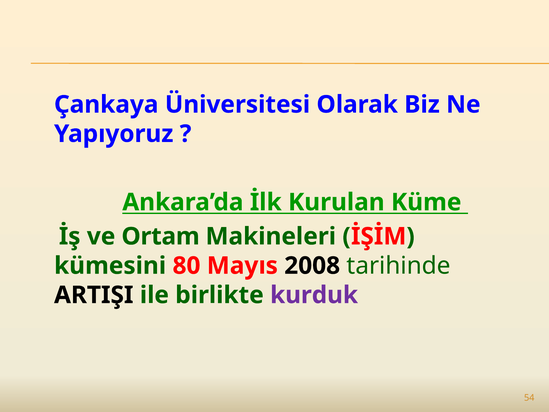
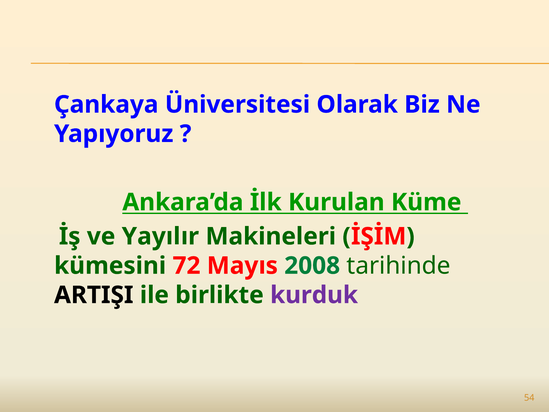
Ortam: Ortam -> Yayılır
80: 80 -> 72
2008 colour: black -> green
